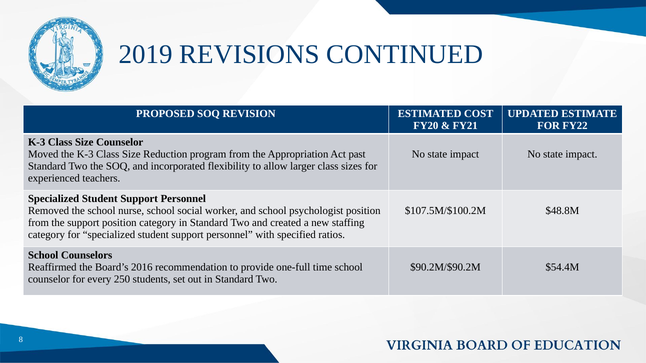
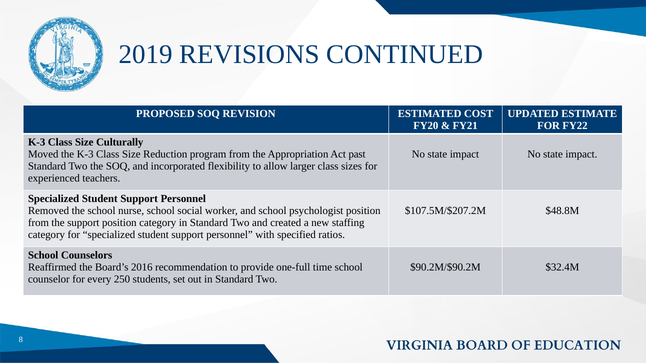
Size Counselor: Counselor -> Culturally
$107.5M/$100.2M: $107.5M/$100.2M -> $107.5M/$207.2M
$54.4M: $54.4M -> $32.4M
